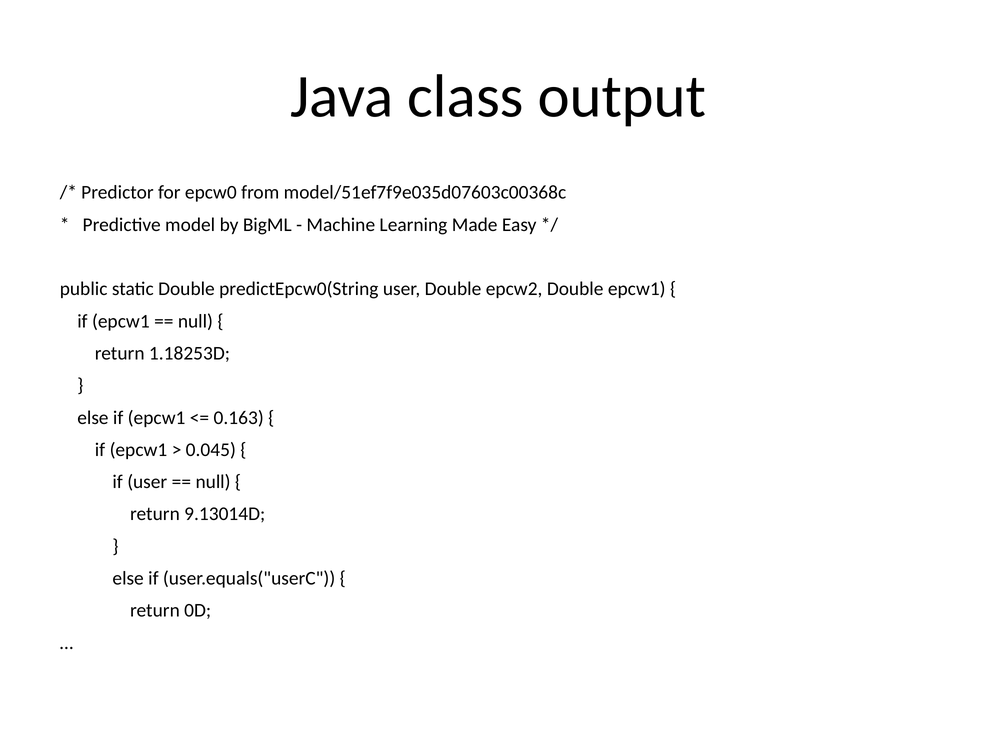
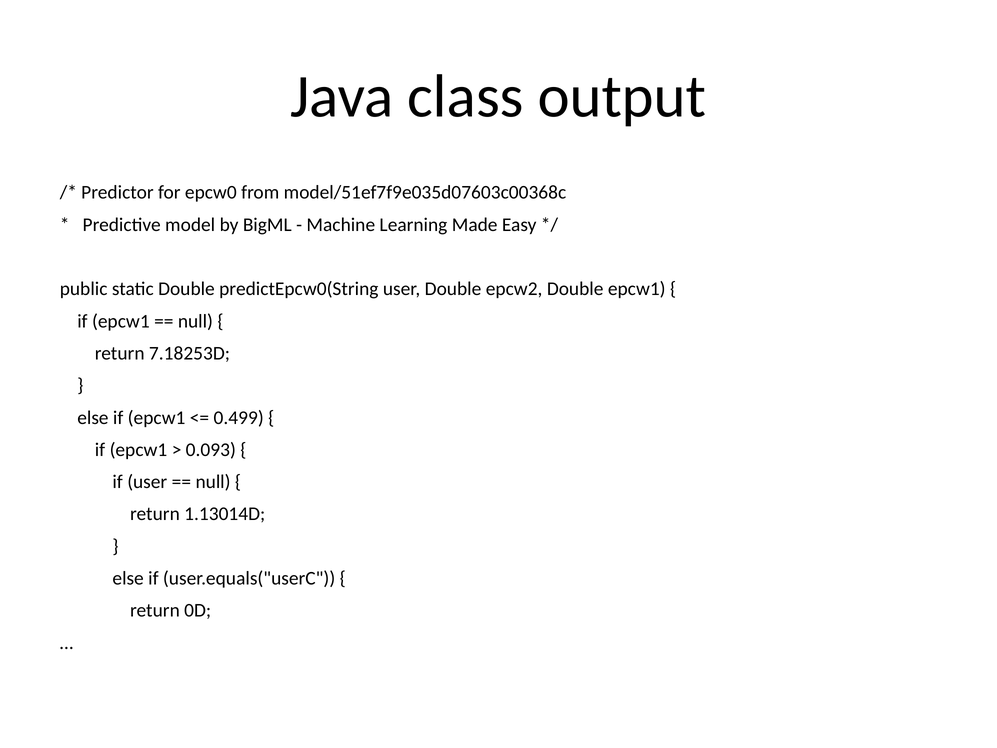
1.18253D: 1.18253D -> 7.18253D
0.163: 0.163 -> 0.499
0.045: 0.045 -> 0.093
9.13014D: 9.13014D -> 1.13014D
